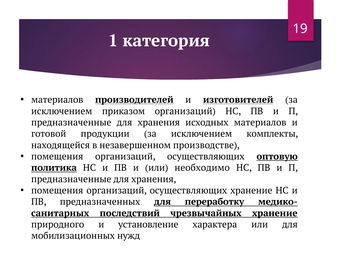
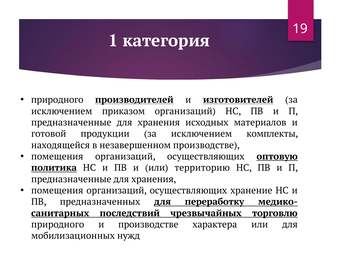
материалов at (57, 100): материалов -> природного
необходимо: необходимо -> территорию
чрезвычайных хранение: хранение -> торговлю
и установление: установление -> производстве
